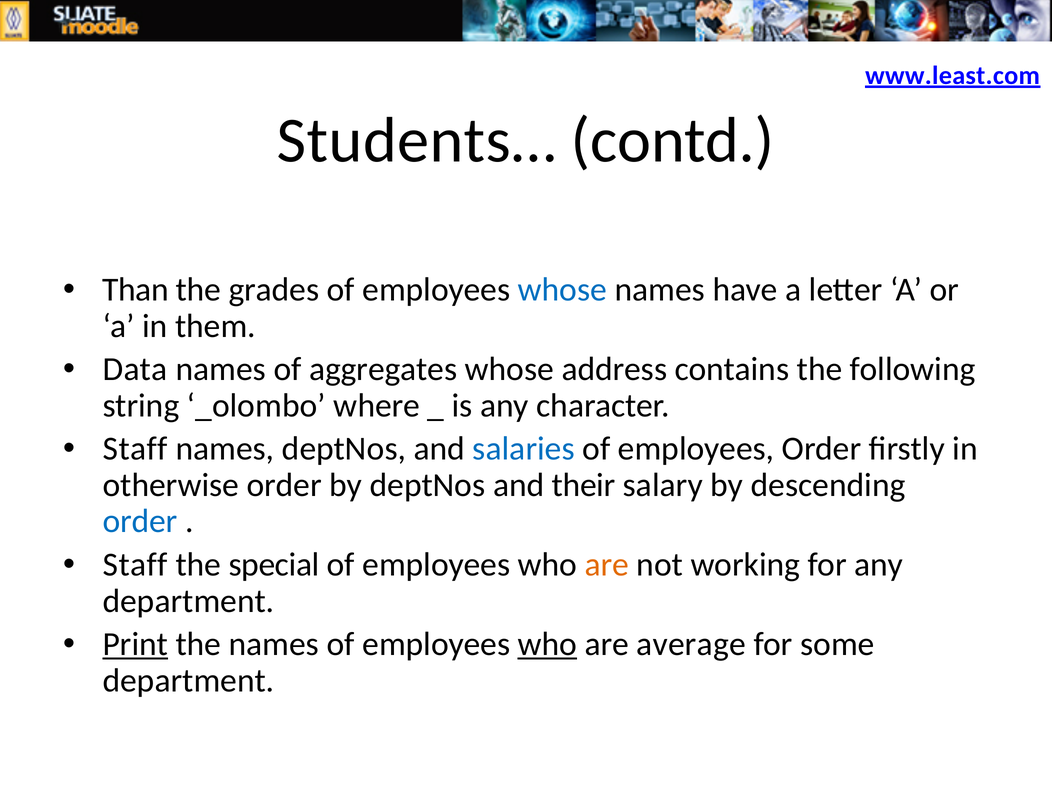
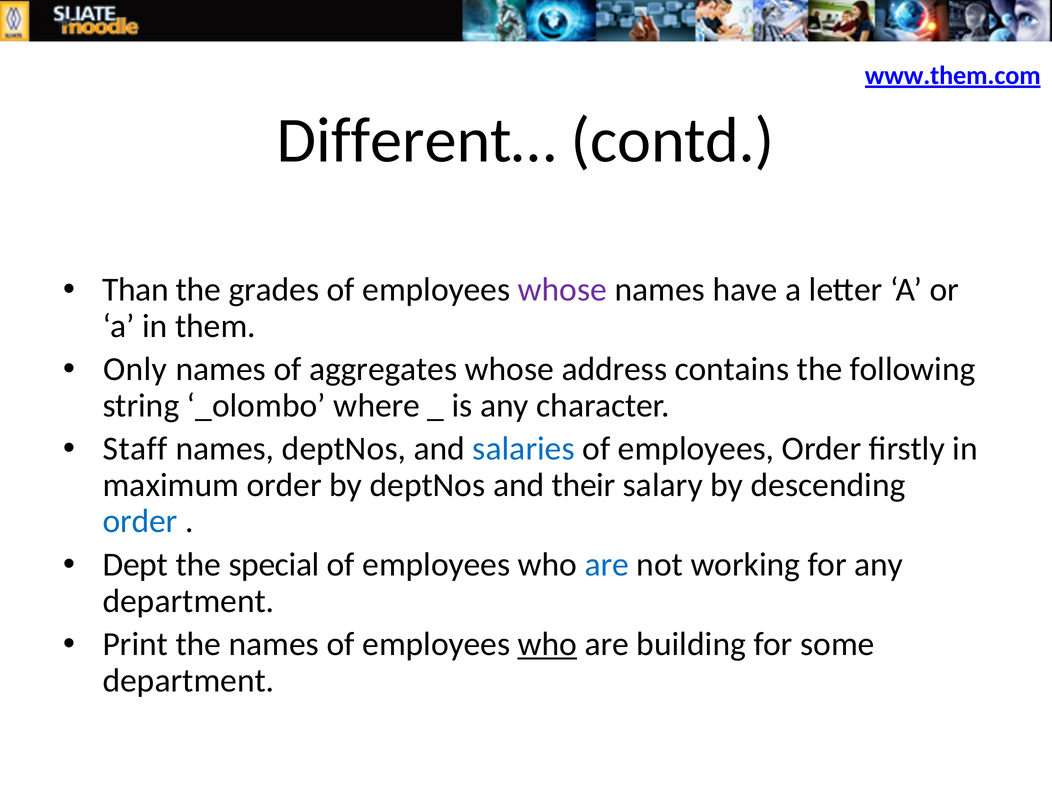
www.least.com: www.least.com -> www.them.com
Students…: Students… -> Different…
whose at (562, 290) colour: blue -> purple
Data: Data -> Only
otherwise: otherwise -> maximum
Staff at (135, 565): Staff -> Dept
are at (607, 565) colour: orange -> blue
Print underline: present -> none
average: average -> building
